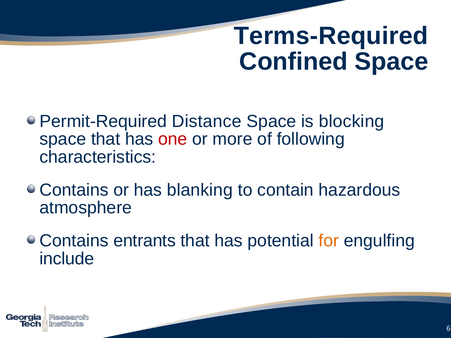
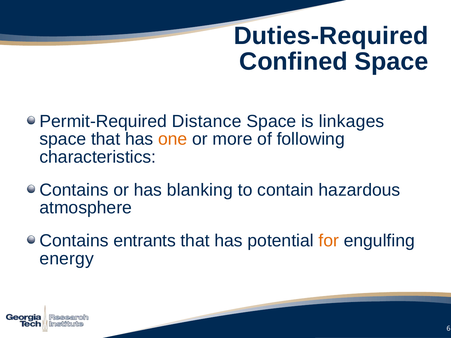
Terms-Required: Terms-Required -> Duties-Required
blocking: blocking -> linkages
one colour: red -> orange
include: include -> energy
